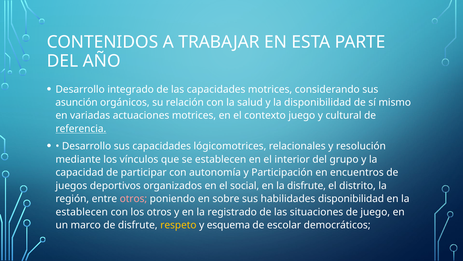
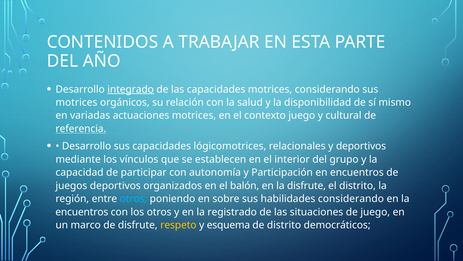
integrado underline: none -> present
asunción at (77, 102): asunción -> motrices
y resolución: resolución -> deportivos
social: social -> balón
otros at (133, 198) colour: pink -> light blue
habilidades disponibilidad: disponibilidad -> considerando
establecen at (82, 212): establecen -> encuentros
de escolar: escolar -> distrito
